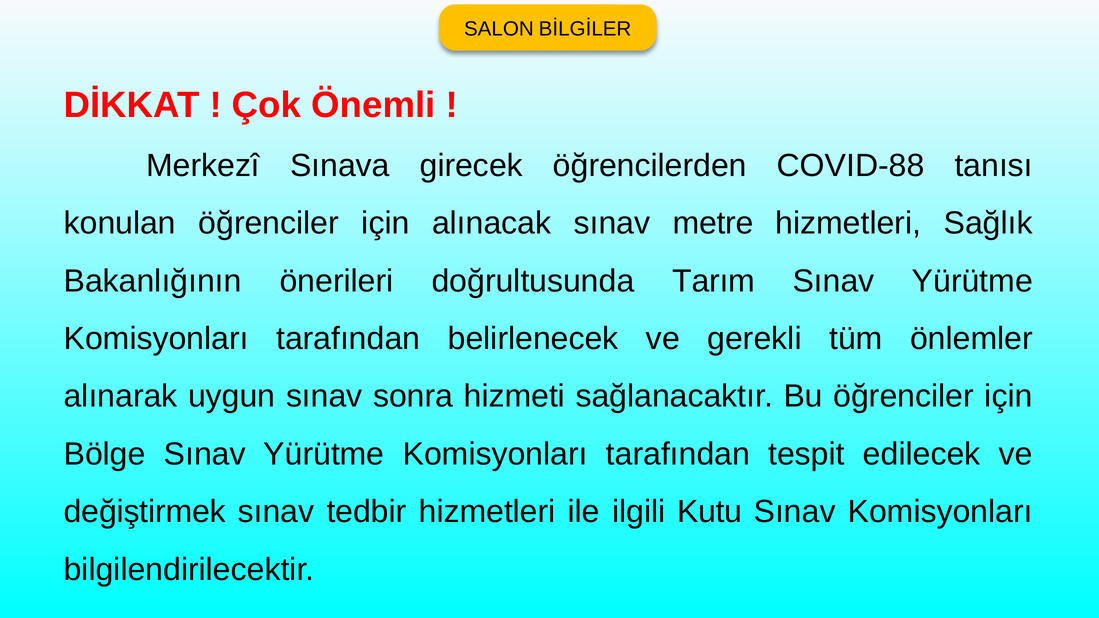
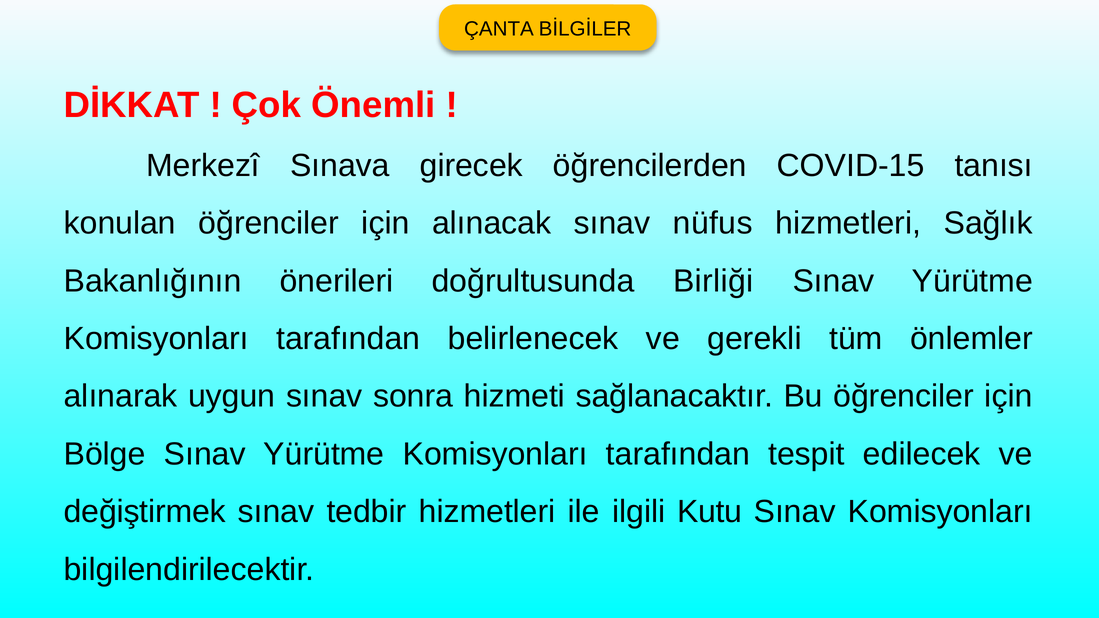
SALON: SALON -> ÇANTA
COVID-88: COVID-88 -> COVID-15
metre: metre -> nüfus
Tarım: Tarım -> Birliği
